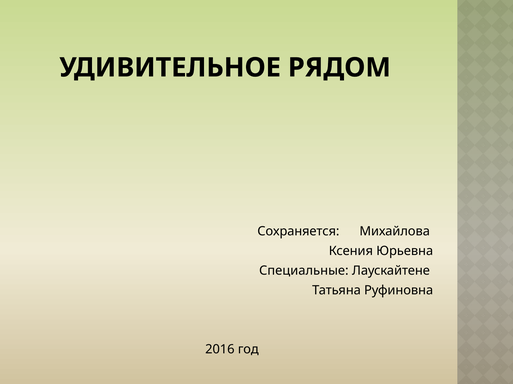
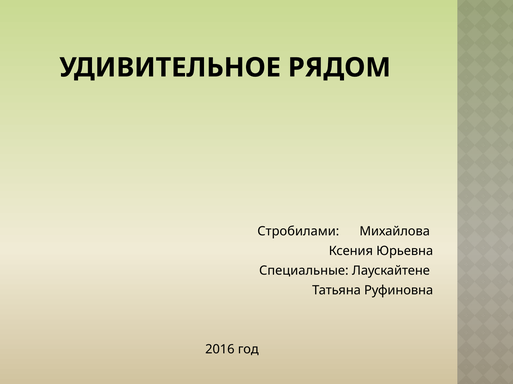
Сохраняется: Сохраняется -> Стробилами
